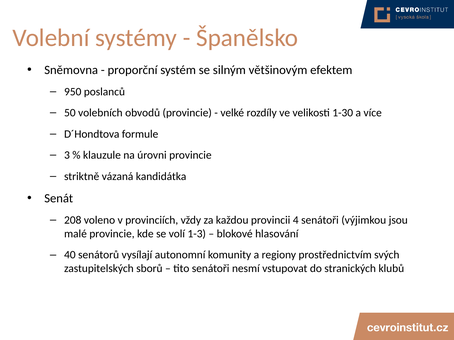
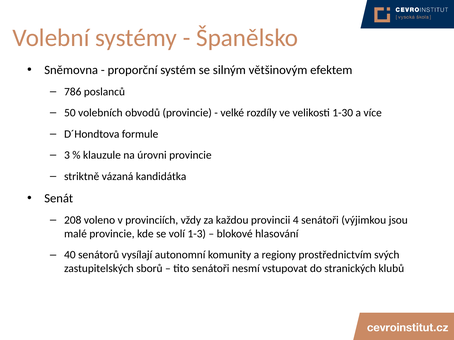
950: 950 -> 786
